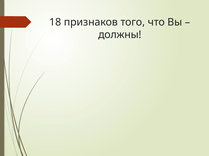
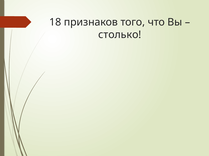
должны: должны -> столько
